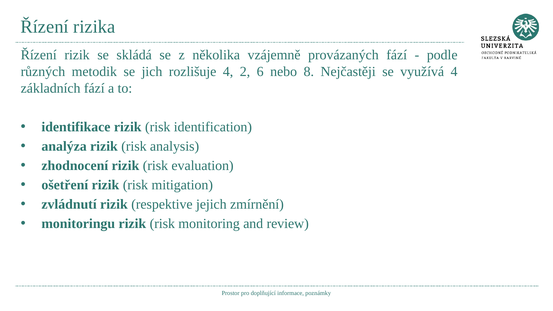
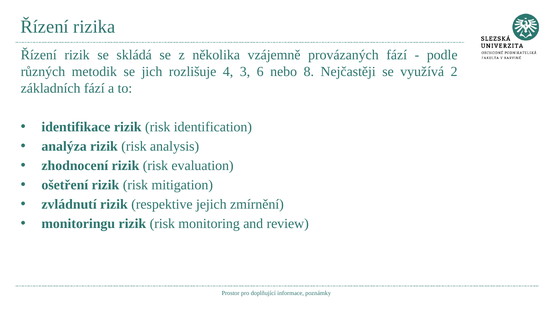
2: 2 -> 3
využívá 4: 4 -> 2
